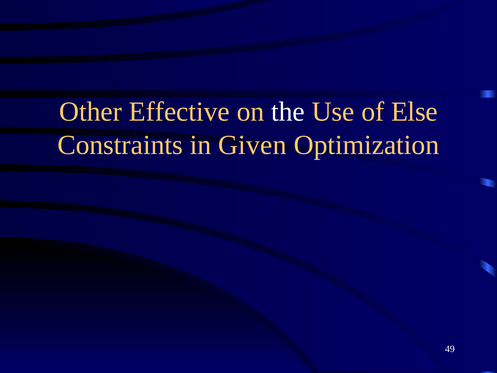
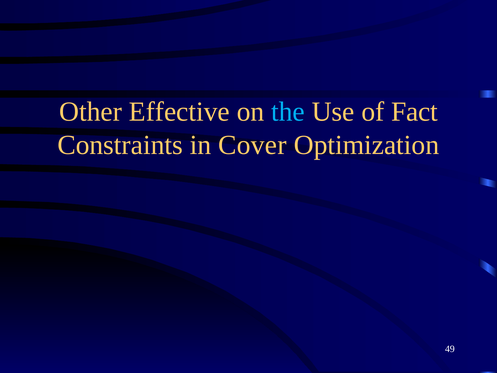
the colour: white -> light blue
Else: Else -> Fact
Given: Given -> Cover
